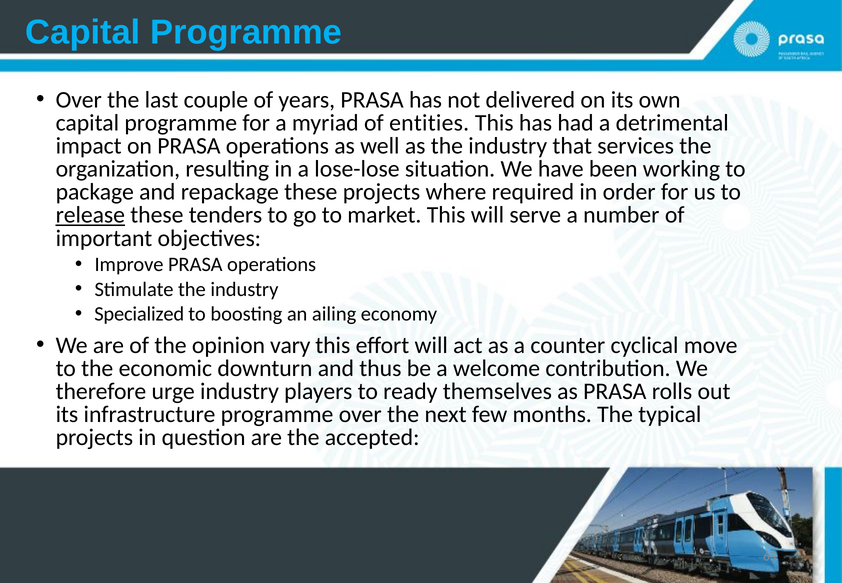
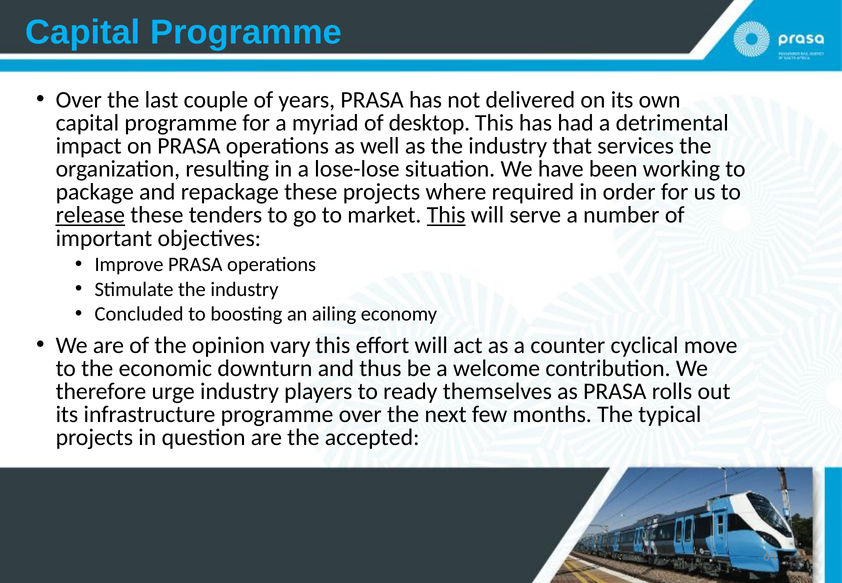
entities: entities -> desktop
This at (446, 215) underline: none -> present
Specialized: Specialized -> Concluded
